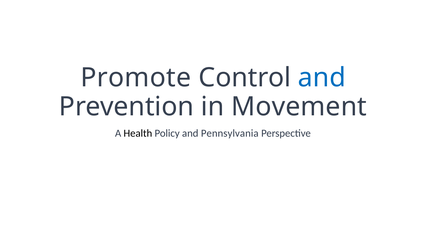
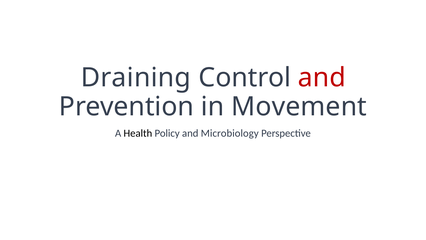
Promote: Promote -> Draining
and at (322, 78) colour: blue -> red
Pennsylvania: Pennsylvania -> Microbiology
